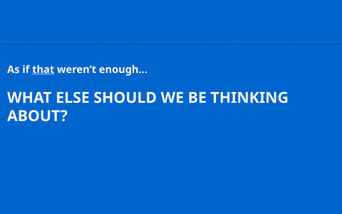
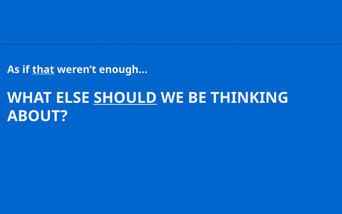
SHOULD underline: none -> present
